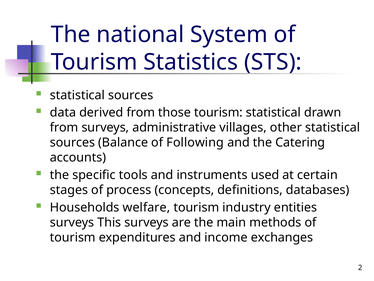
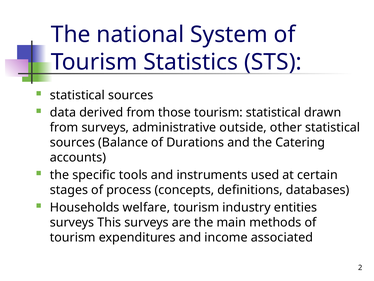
villages: villages -> outside
Following: Following -> Durations
exchanges: exchanges -> associated
